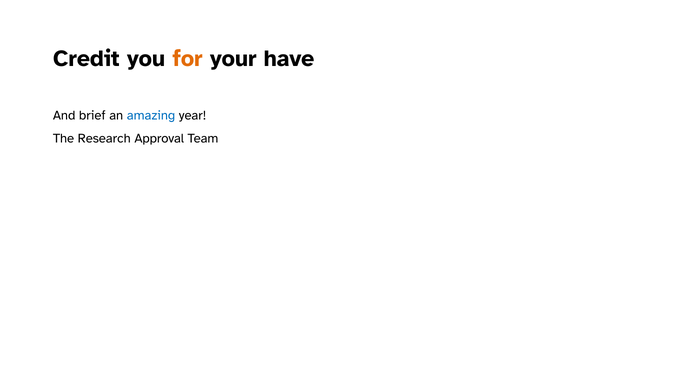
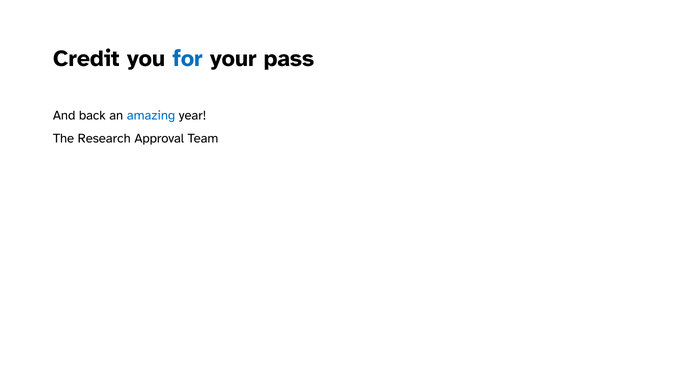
for colour: orange -> blue
have: have -> pass
brief: brief -> back
